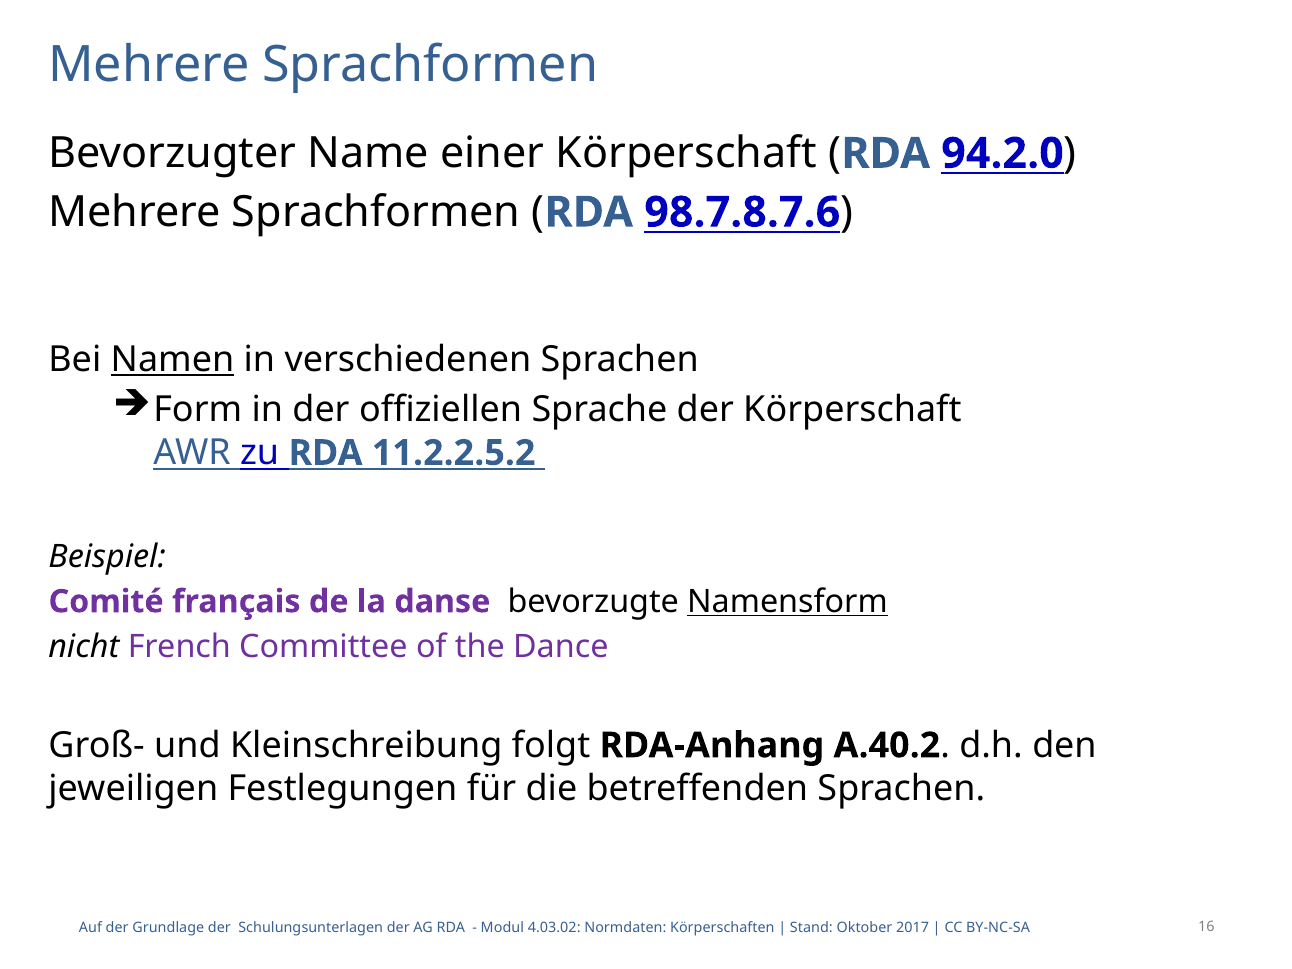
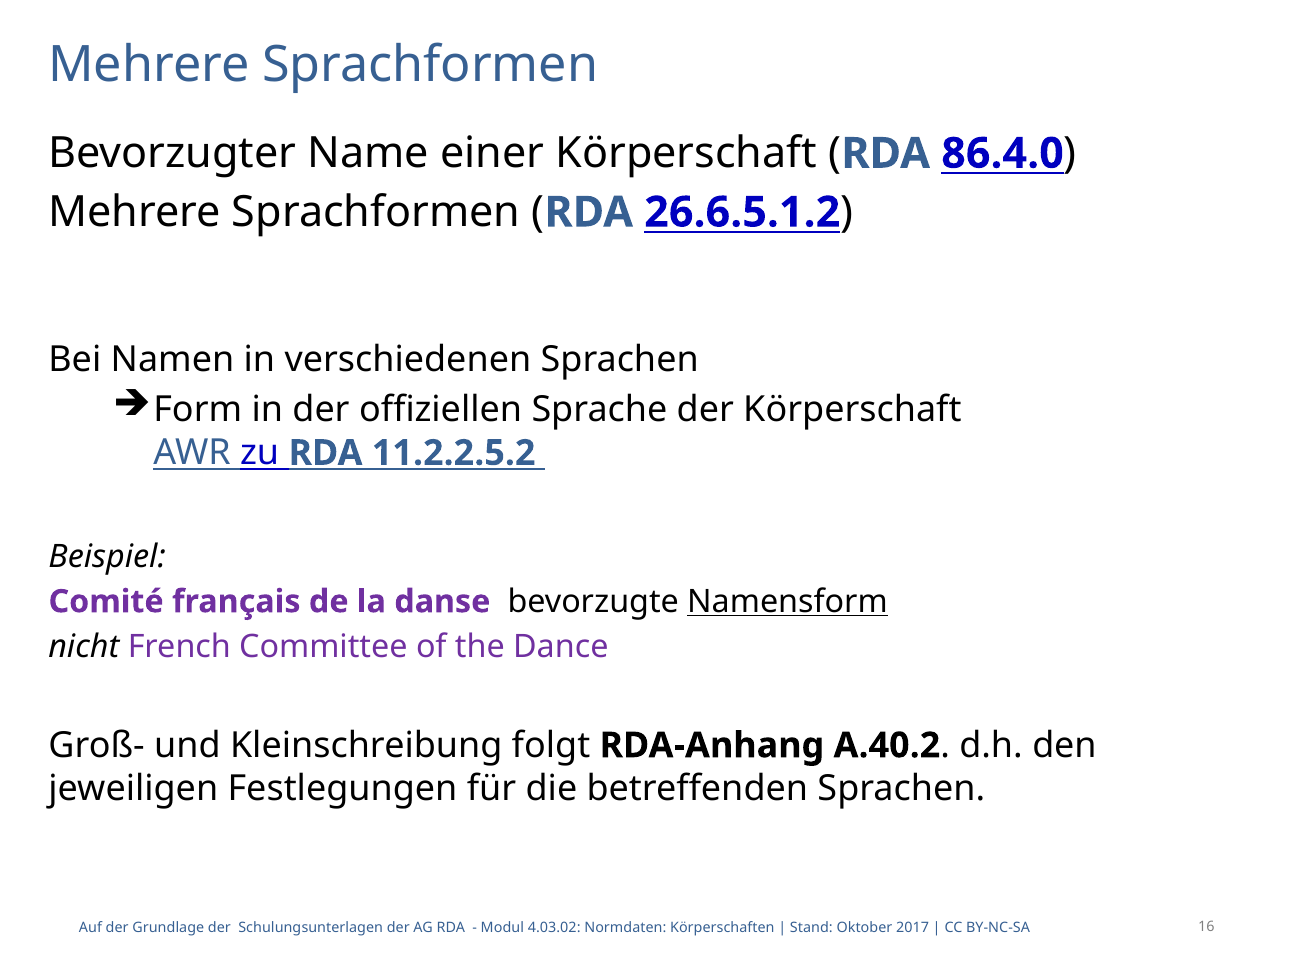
94.2.0: 94.2.0 -> 86.4.0
98.7.8.7.6: 98.7.8.7.6 -> 26.6.5.1.2
Namen underline: present -> none
